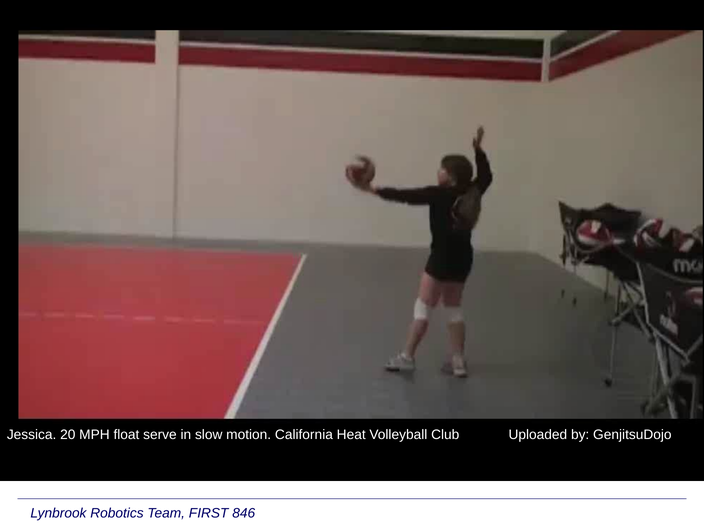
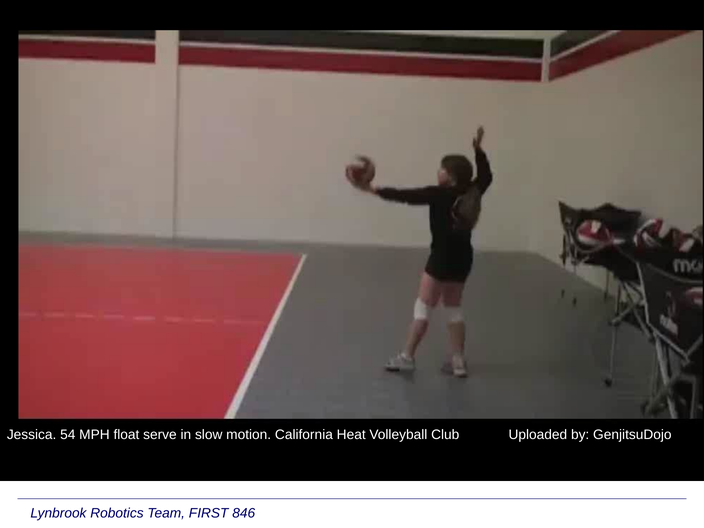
20: 20 -> 54
